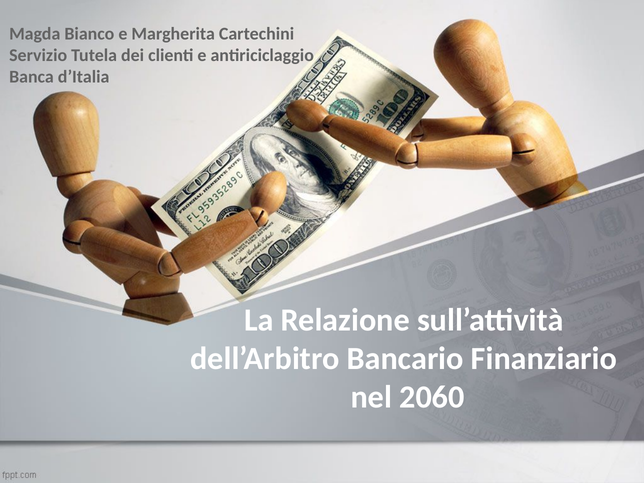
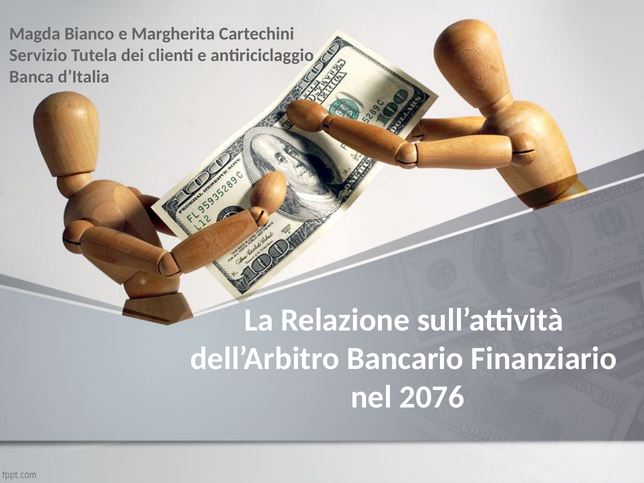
2060: 2060 -> 2076
